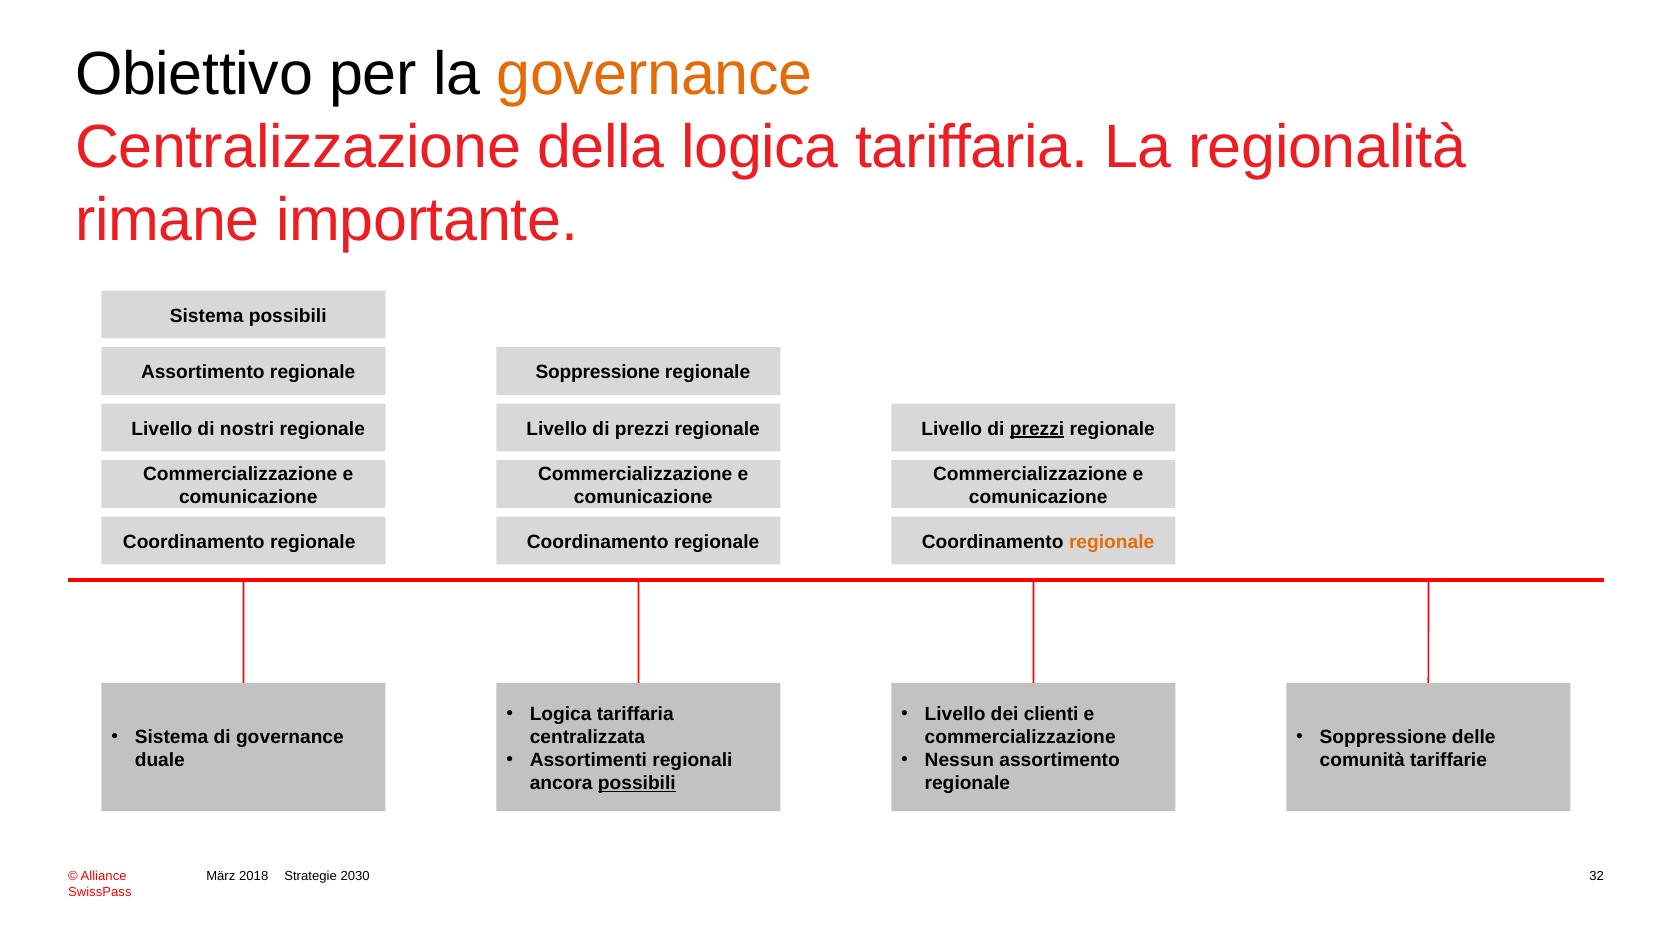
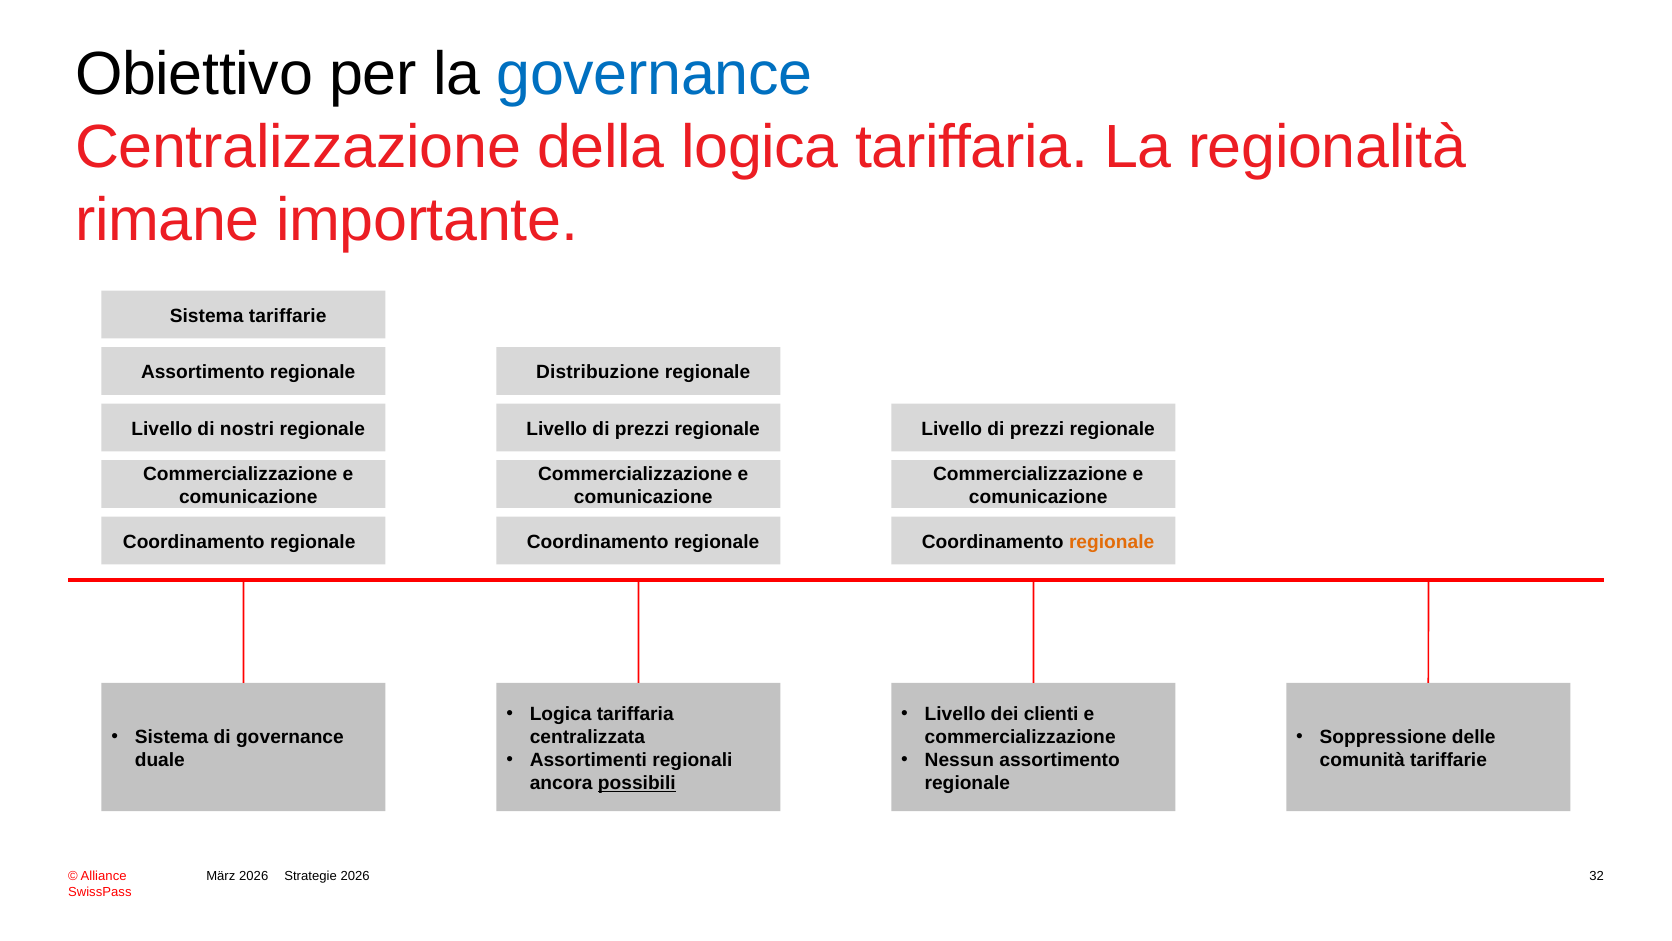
governance at (655, 74) colour: orange -> blue
Sistema possibili: possibili -> tariffarie
Soppressione at (598, 372): Soppressione -> Distribuzione
prezzi at (1037, 429) underline: present -> none
März 2018: 2018 -> 2026
Strategie 2030: 2030 -> 2026
